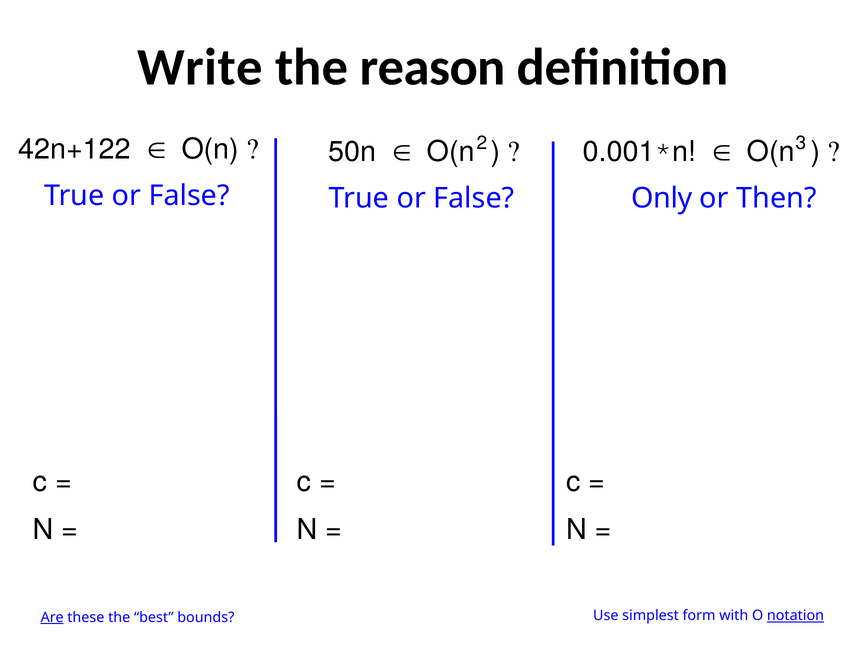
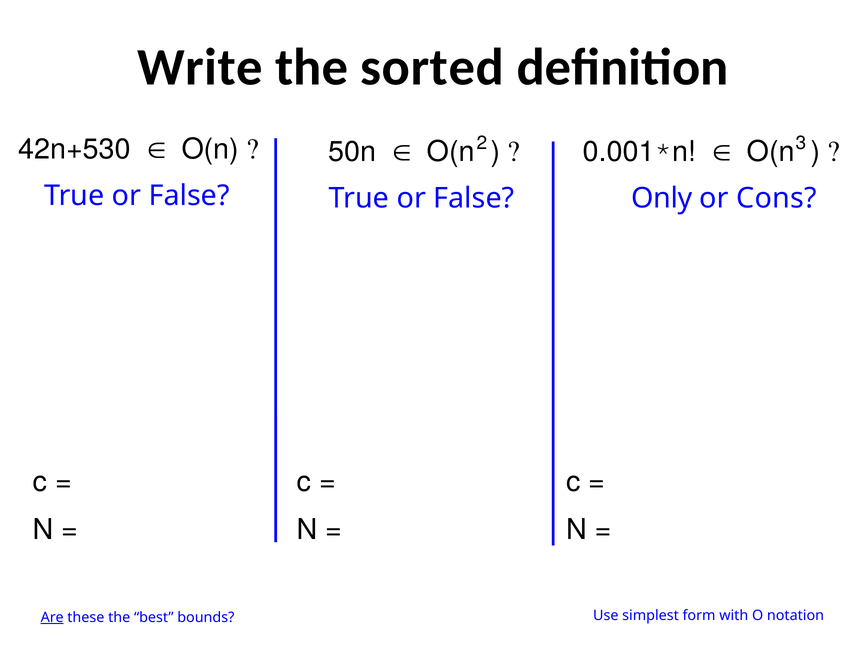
reason: reason -> sorted
42n+122: 42n+122 -> 42n+530
Then: Then -> Cons
notation underline: present -> none
